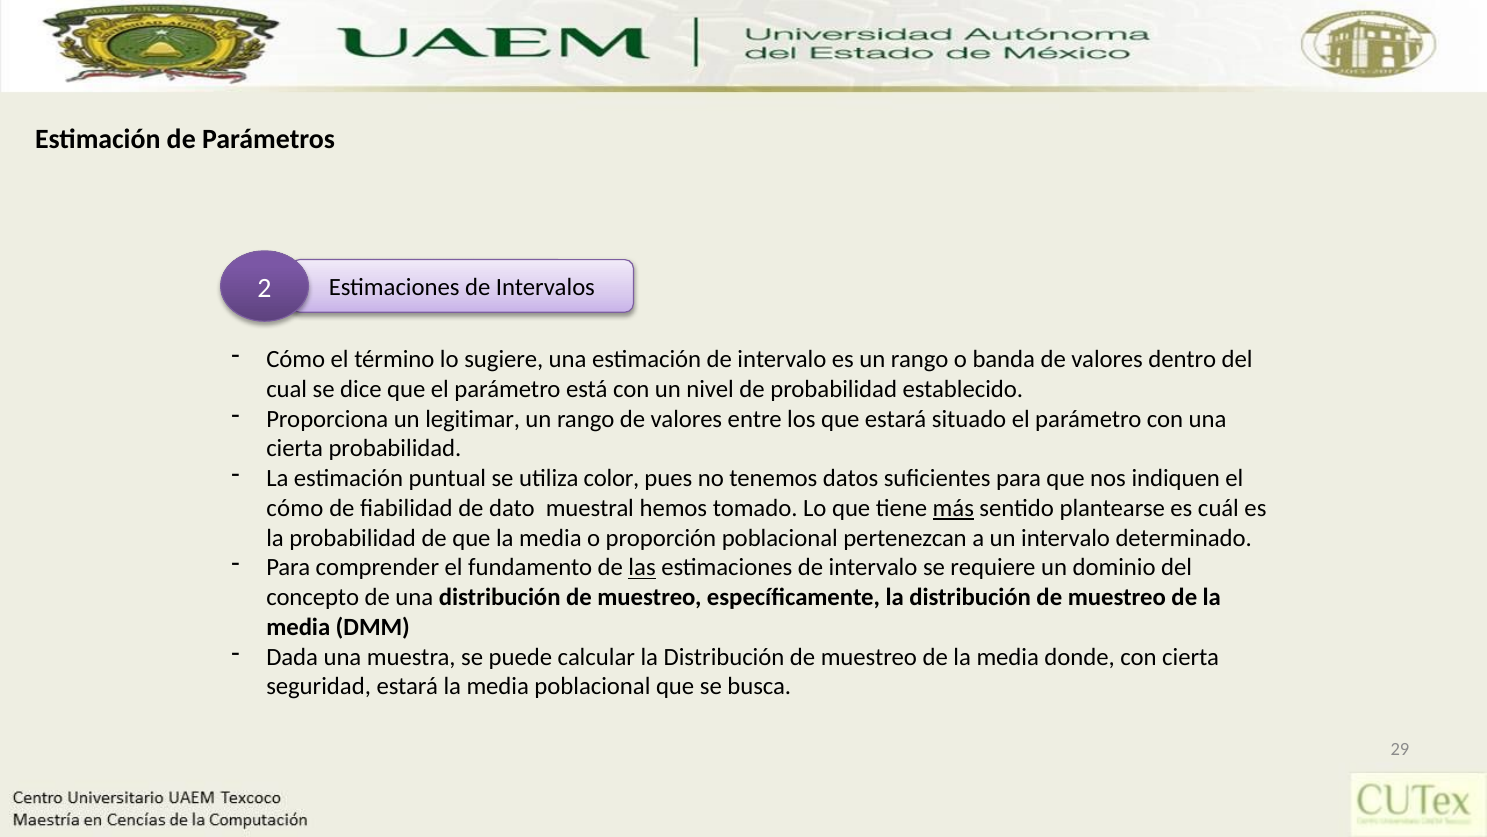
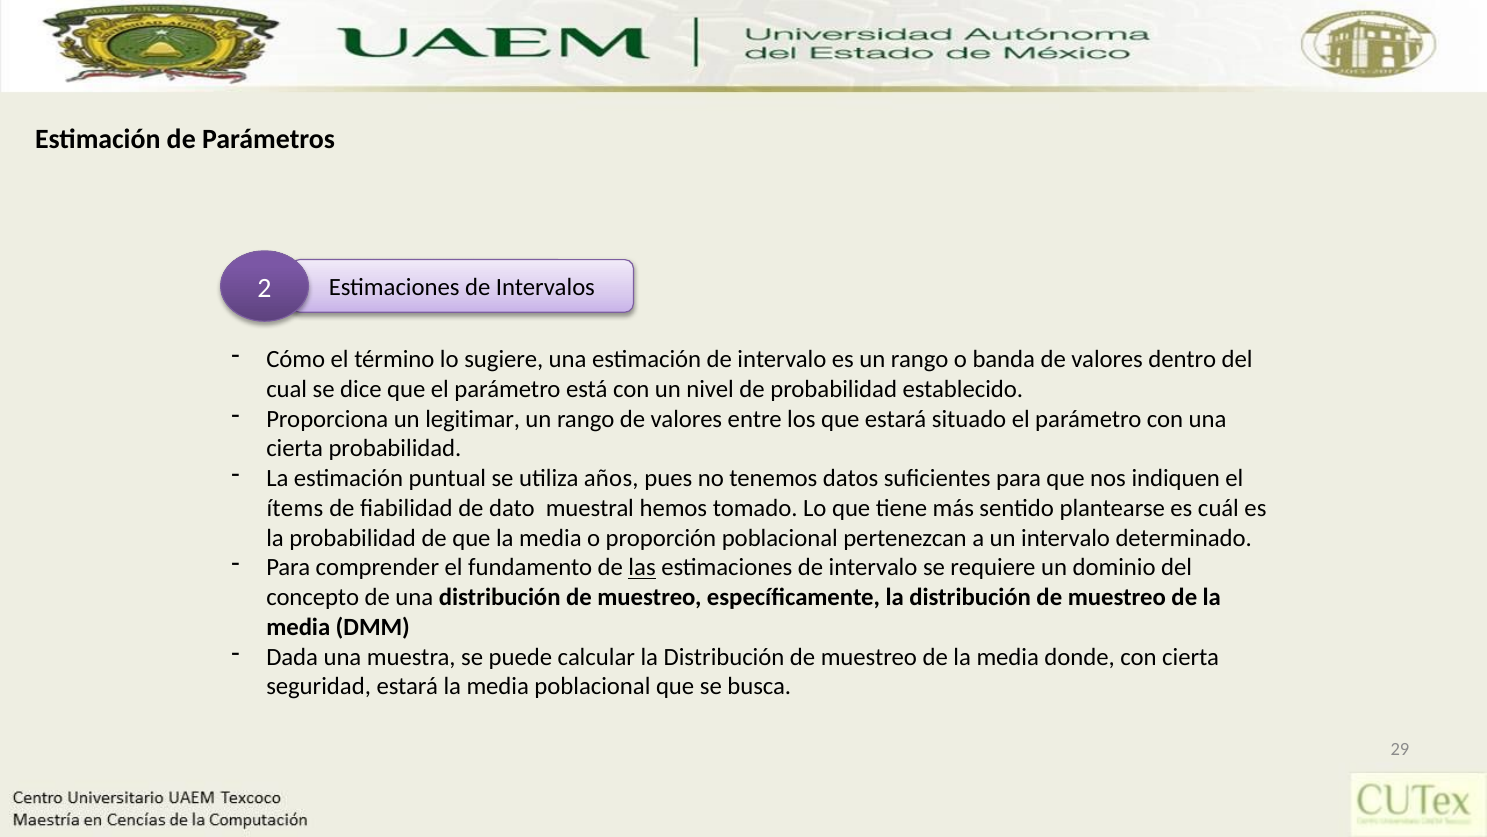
color: color -> años
cómo at (295, 508): cómo -> ítems
más underline: present -> none
